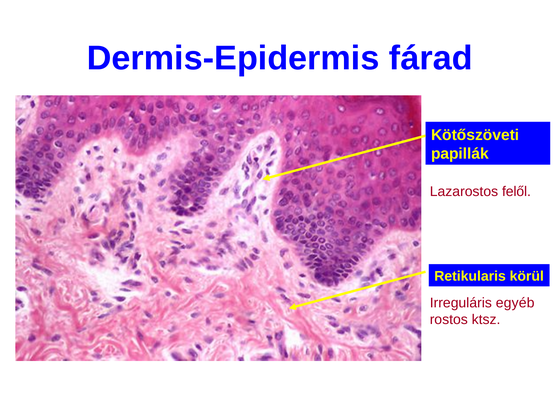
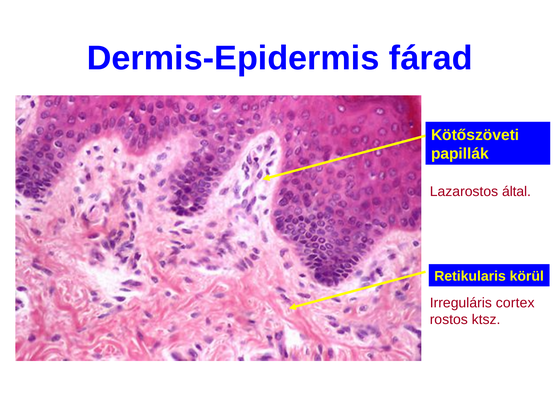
felől: felől -> által
egyéb: egyéb -> cortex
